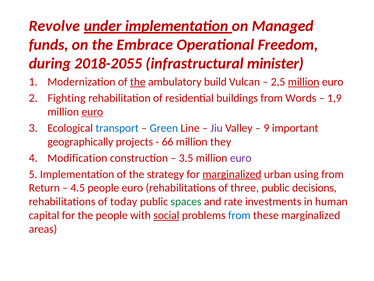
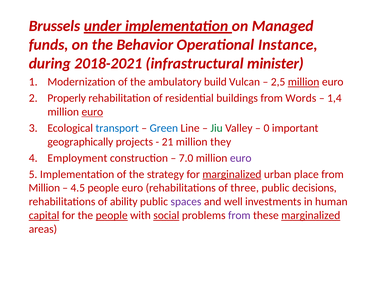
Revolve: Revolve -> Brussels
Embrace: Embrace -> Behavior
Freedom: Freedom -> Instance
2018-2055: 2018-2055 -> 2018-2021
the at (138, 82) underline: present -> none
Fighting: Fighting -> Properly
1,9: 1,9 -> 1,4
Jiu colour: purple -> green
9: 9 -> 0
66: 66 -> 21
Modification: Modification -> Employment
3.5: 3.5 -> 7.0
using: using -> place
Return at (44, 188): Return -> Million
today: today -> ability
spaces colour: green -> purple
rate: rate -> well
capital underline: none -> present
people at (112, 215) underline: none -> present
from at (239, 215) colour: blue -> purple
marginalized at (311, 215) underline: none -> present
